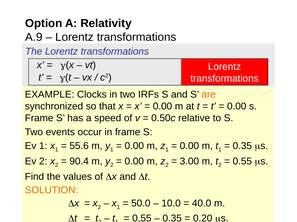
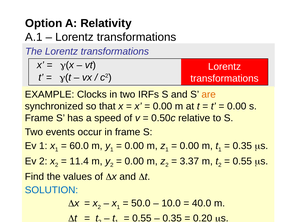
A.9: A.9 -> A.1
55.6: 55.6 -> 60.0
90.4: 90.4 -> 11.4
3.00: 3.00 -> 3.37
SOLUTION colour: orange -> blue
